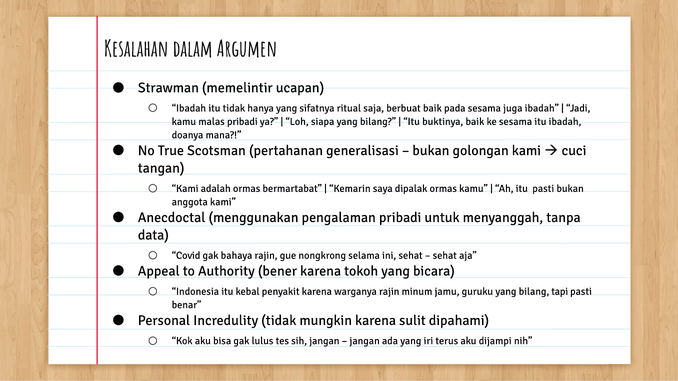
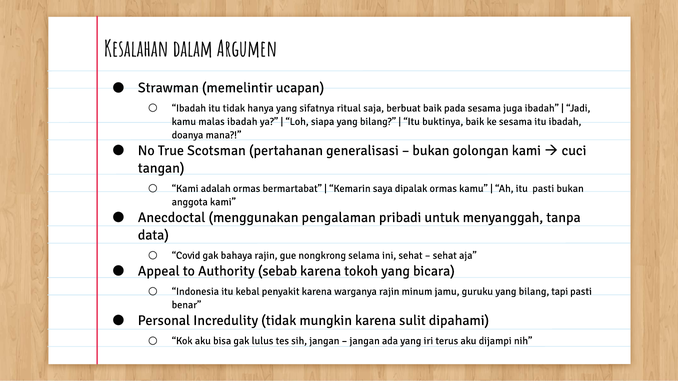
malas pribadi: pribadi -> ibadah
bener: bener -> sebab
